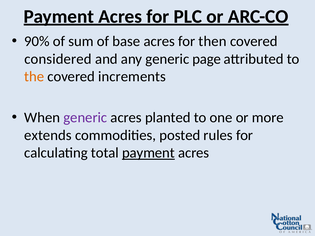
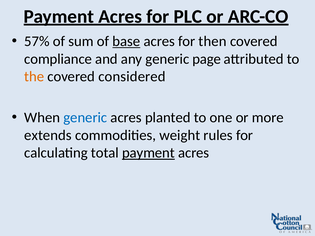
90%: 90% -> 57%
base underline: none -> present
considered: considered -> compliance
increments: increments -> considered
generic at (85, 118) colour: purple -> blue
posted: posted -> weight
